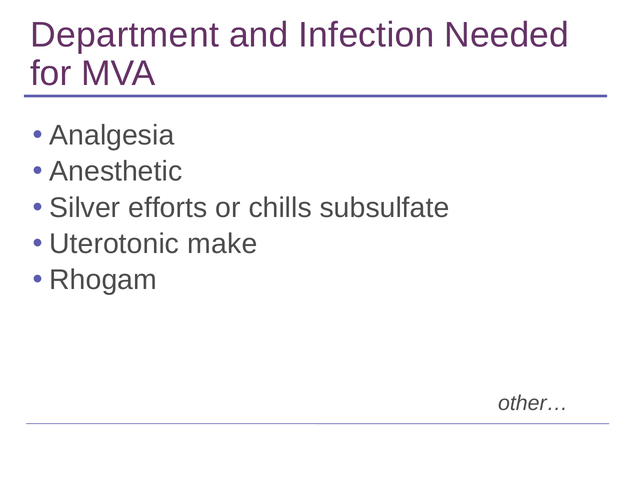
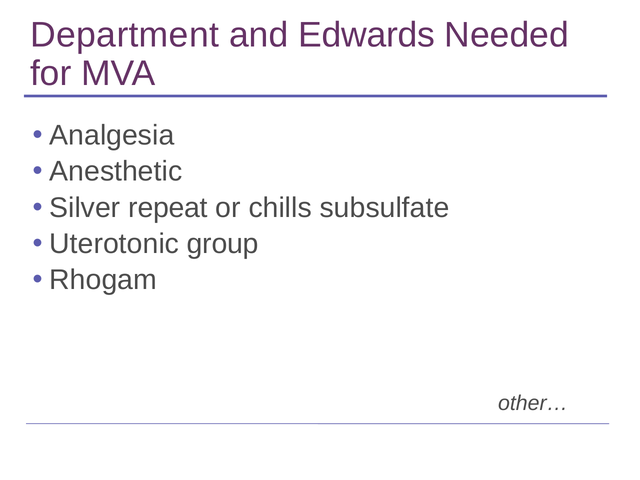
Infection: Infection -> Edwards
efforts: efforts -> repeat
make: make -> group
